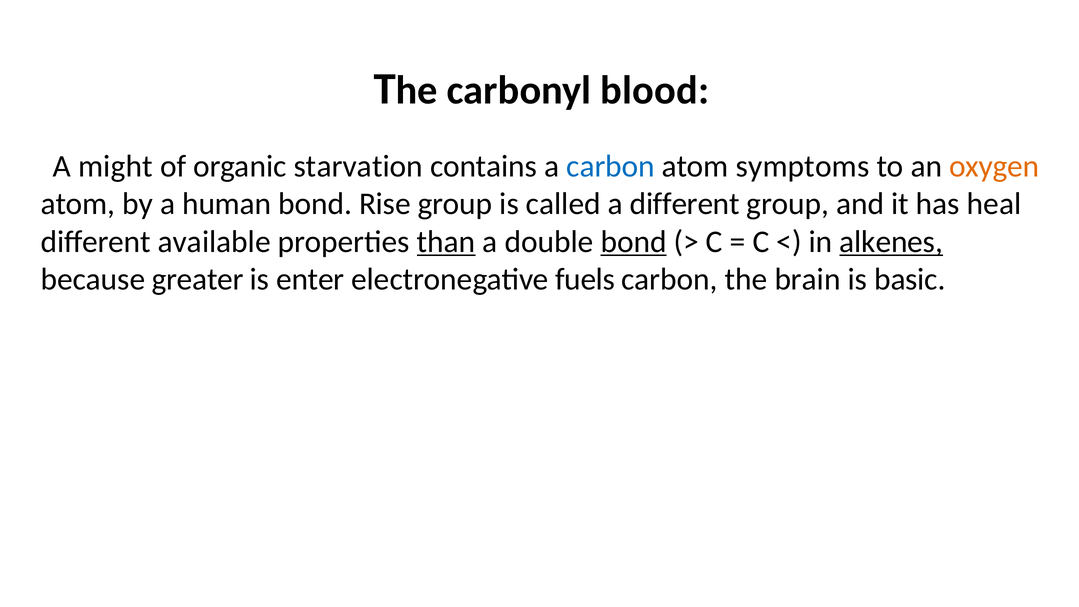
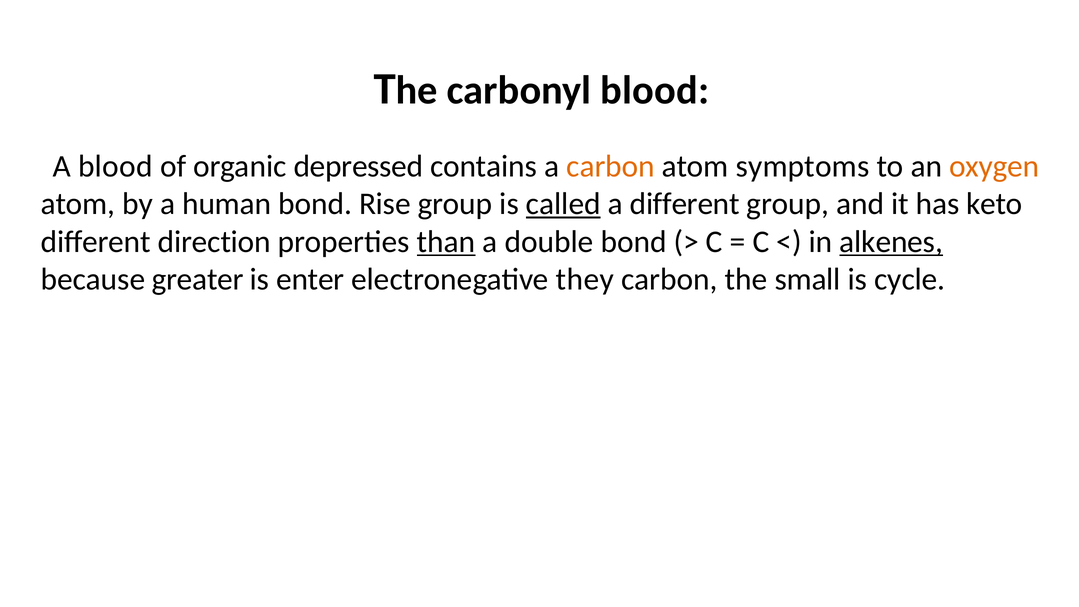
A might: might -> blood
starvation: starvation -> depressed
carbon at (611, 166) colour: blue -> orange
called underline: none -> present
heal: heal -> keto
available: available -> direction
bond at (634, 242) underline: present -> none
fuels: fuels -> they
brain: brain -> small
basic: basic -> cycle
